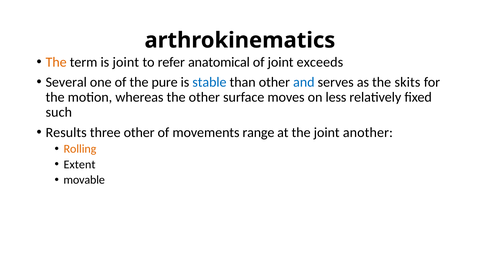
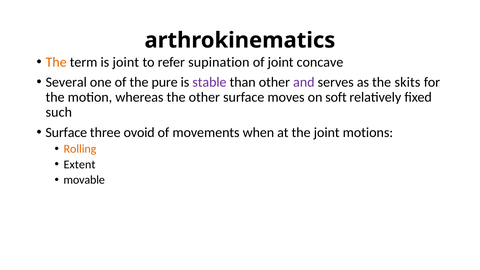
anatomical: anatomical -> supination
exceeds: exceeds -> concave
stable colour: blue -> purple
and colour: blue -> purple
less: less -> soft
Results at (66, 132): Results -> Surface
three other: other -> ovoid
range: range -> when
another: another -> motions
